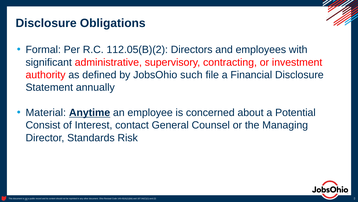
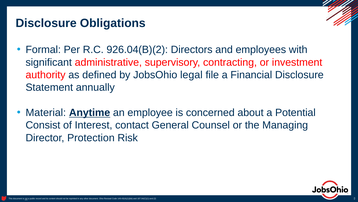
112.05(B)(2: 112.05(B)(2 -> 926.04(B)(2
such: such -> legal
Standards: Standards -> Protection
